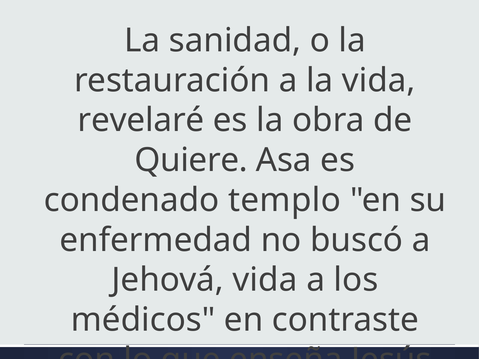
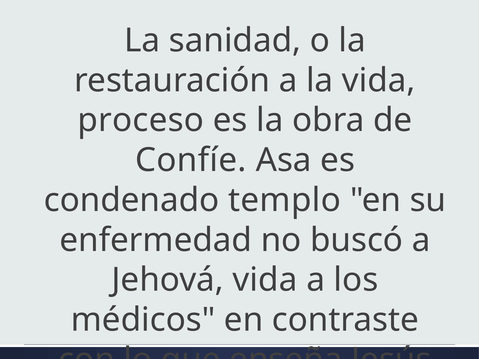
revelaré: revelaré -> proceso
Quiere: Quiere -> Confíe
